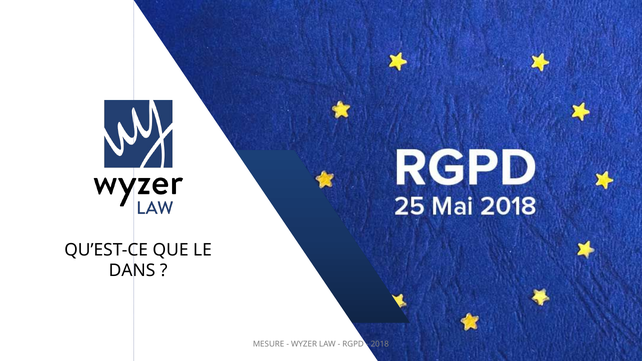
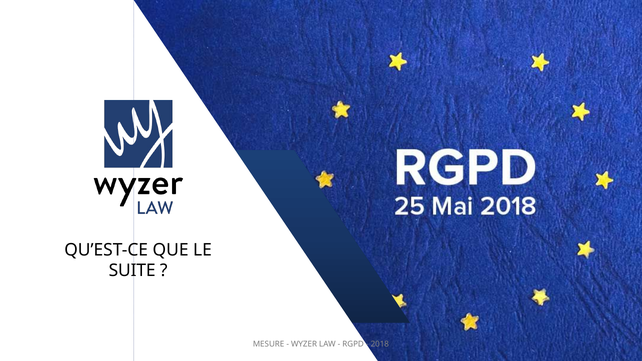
DANS: DANS -> SUITE
